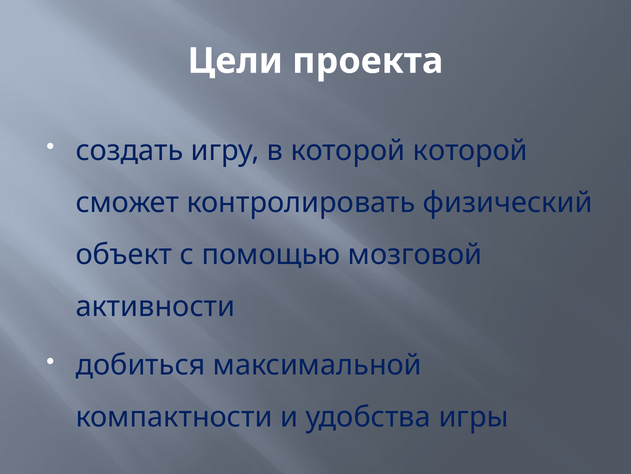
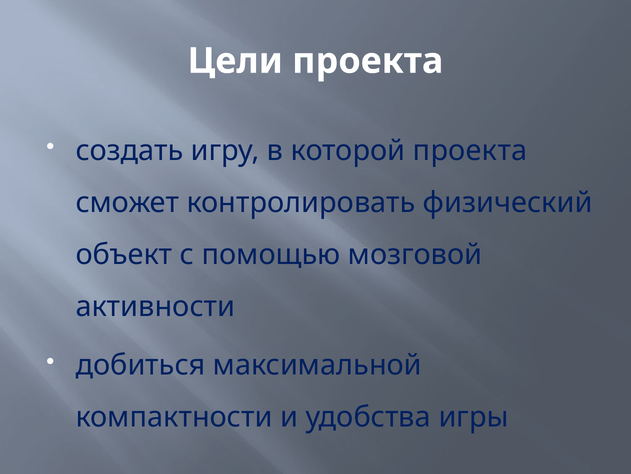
которой которой: которой -> проекта
